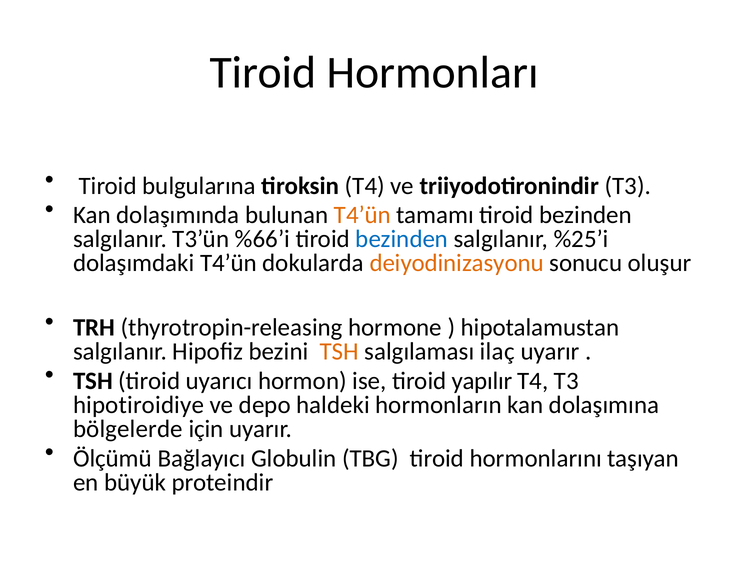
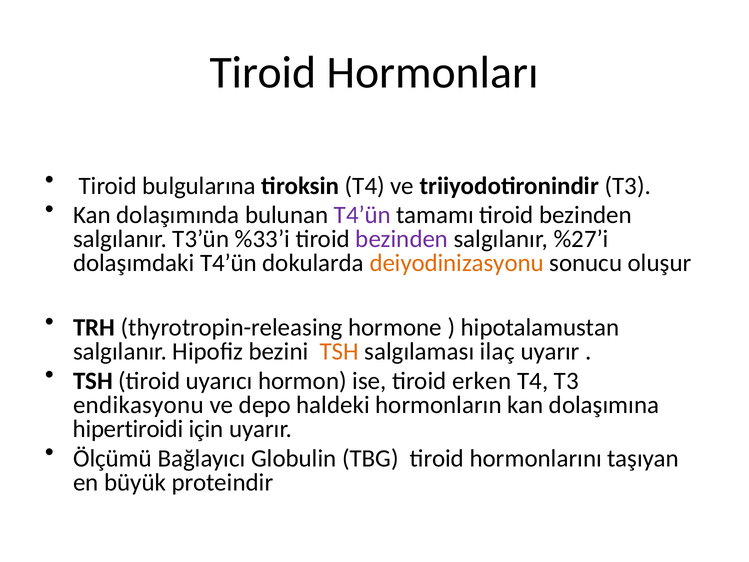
T4’ün at (362, 215) colour: orange -> purple
%66’i: %66’i -> %33’i
bezinden at (402, 239) colour: blue -> purple
%25’i: %25’i -> %27’i
yapılır: yapılır -> erken
hipotiroidiye: hipotiroidiye -> endikasyonu
bölgelerde: bölgelerde -> hipertiroidi
